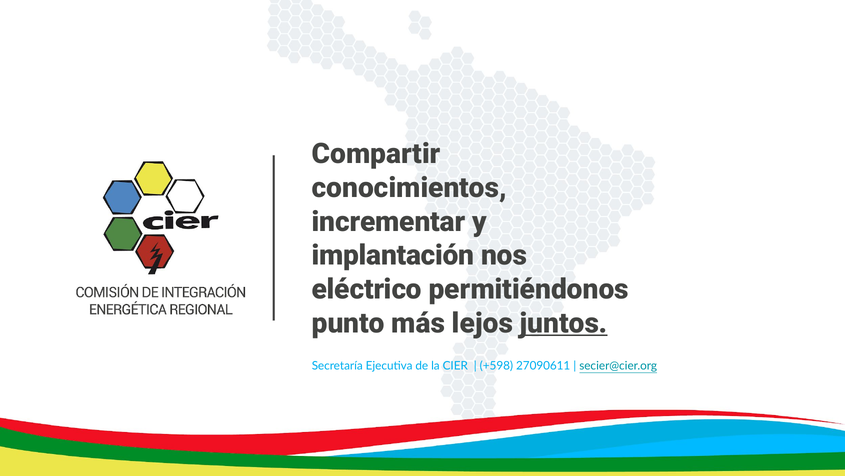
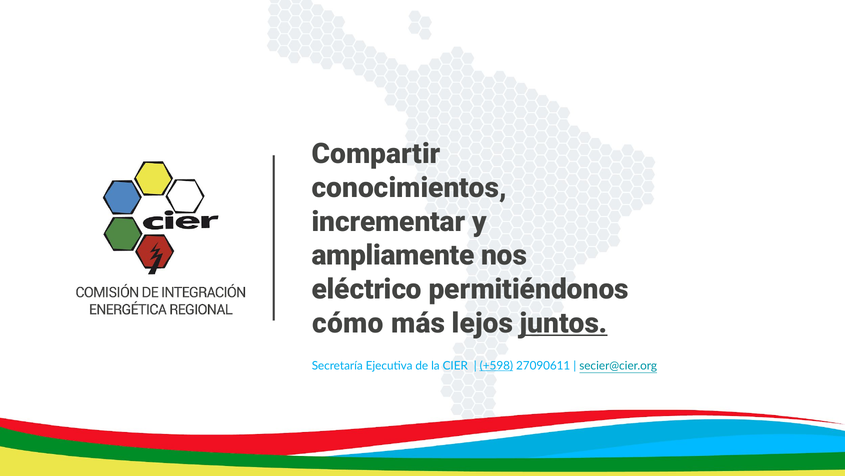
implantación: implantación -> ampliamente
punto: punto -> cómo
+598 underline: none -> present
